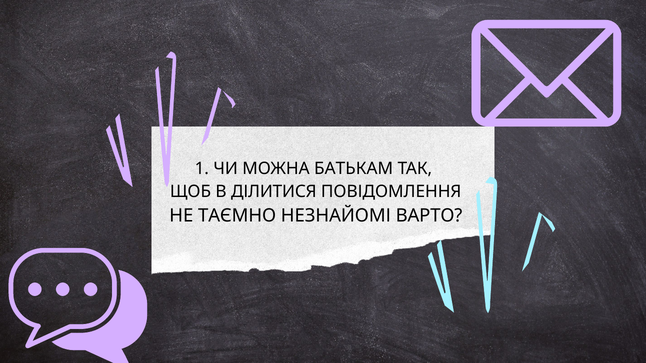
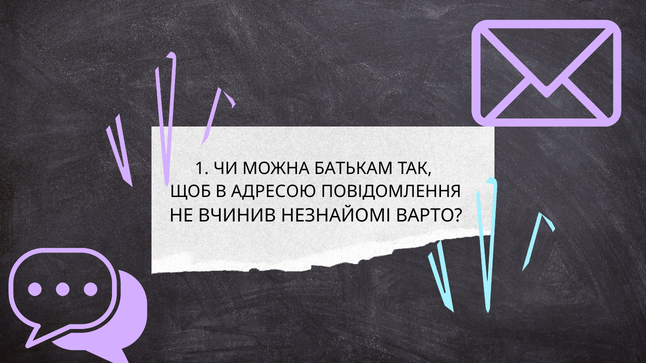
ДІЛИТИСЯ: ДІЛИТИСЯ -> АДРЕСОЮ
ТАЄМНО: ТАЄМНО -> ВЧИНИВ
